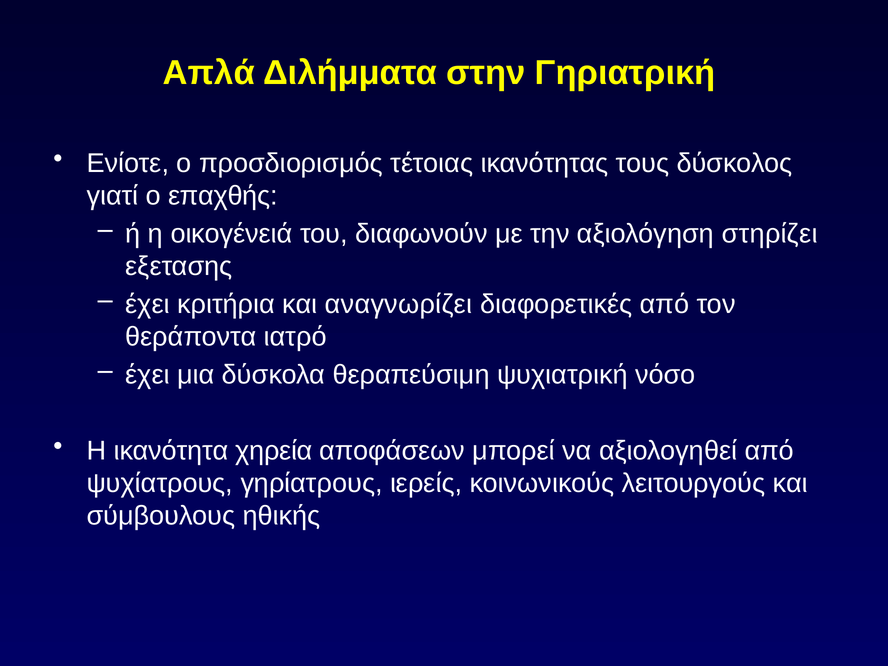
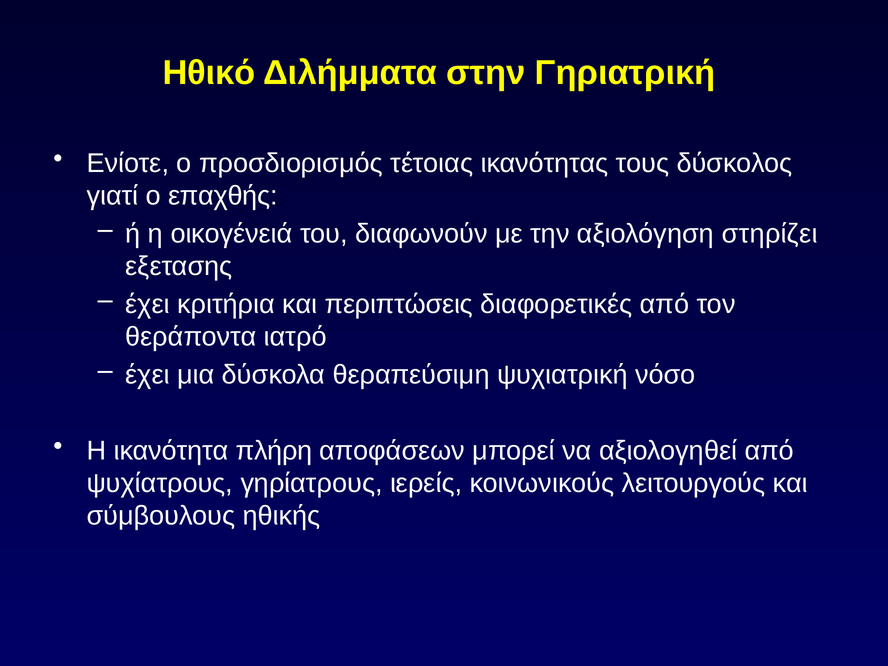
Απλά: Απλά -> Ηθικό
αναγνωρίζει: αναγνωρίζει -> περιπτώσεις
χηρεία: χηρεία -> πλήρη
